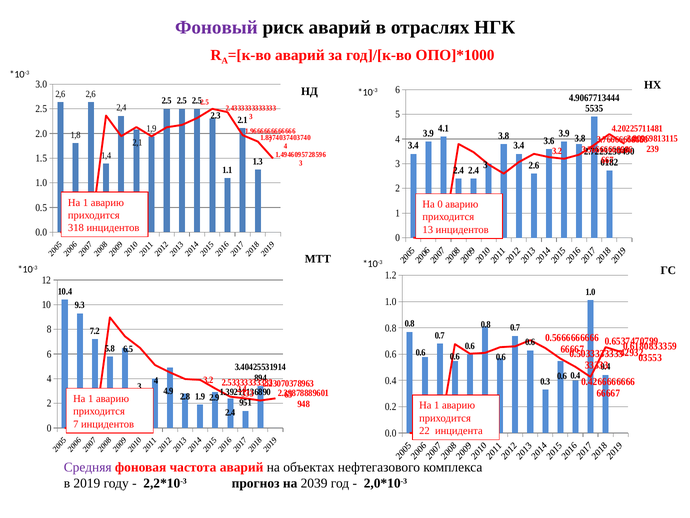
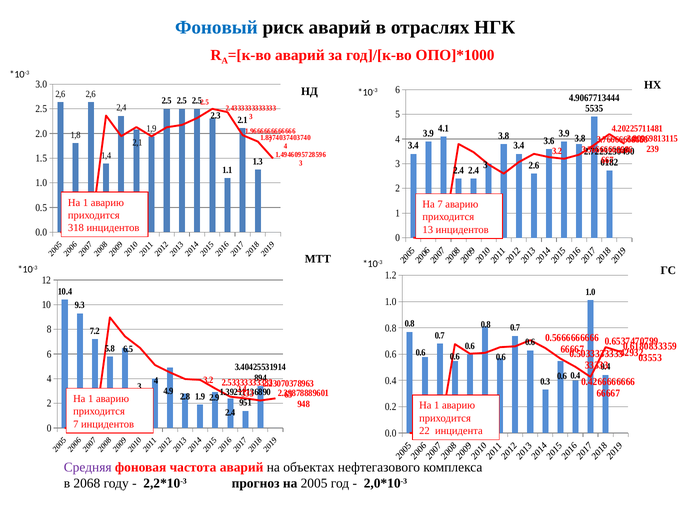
Фоновый colour: purple -> blue
На 0: 0 -> 7
2019: 2019 -> 2068
2039: 2039 -> 2005
